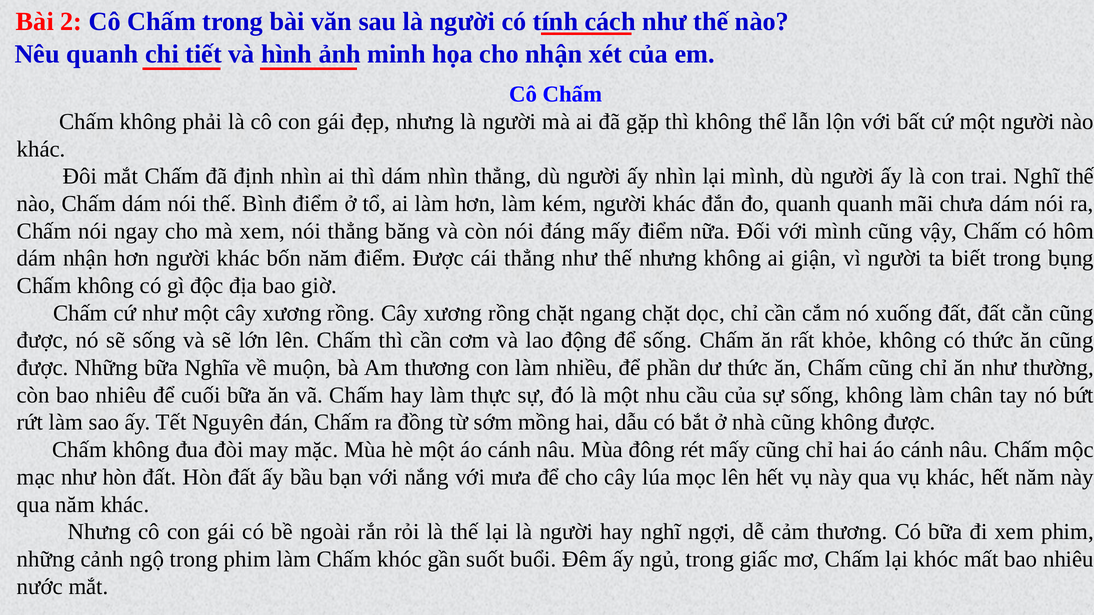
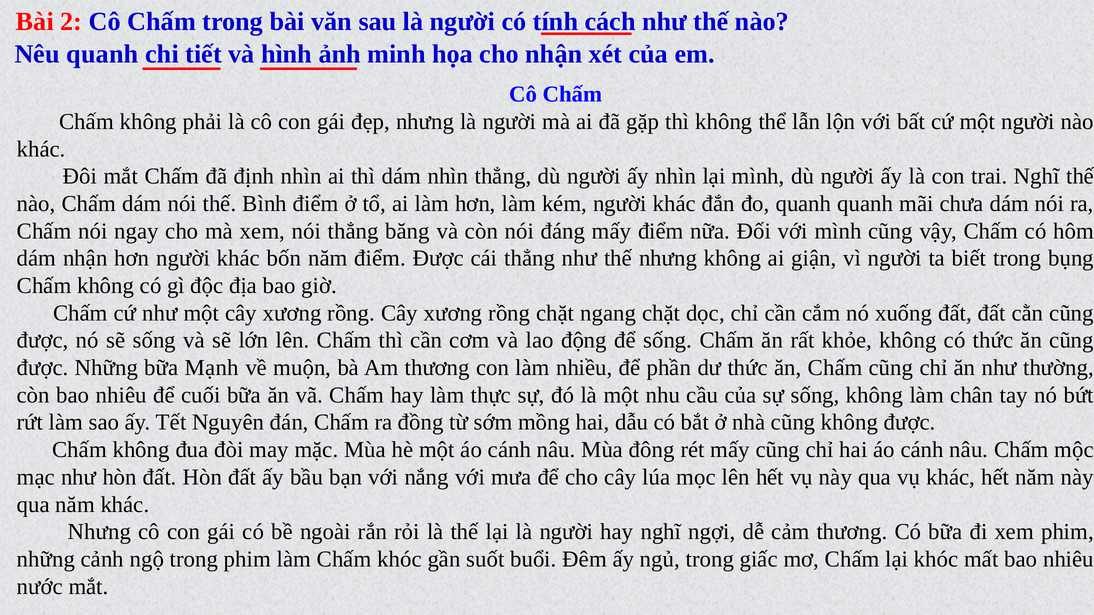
Nghĩa: Nghĩa -> Mạnh
